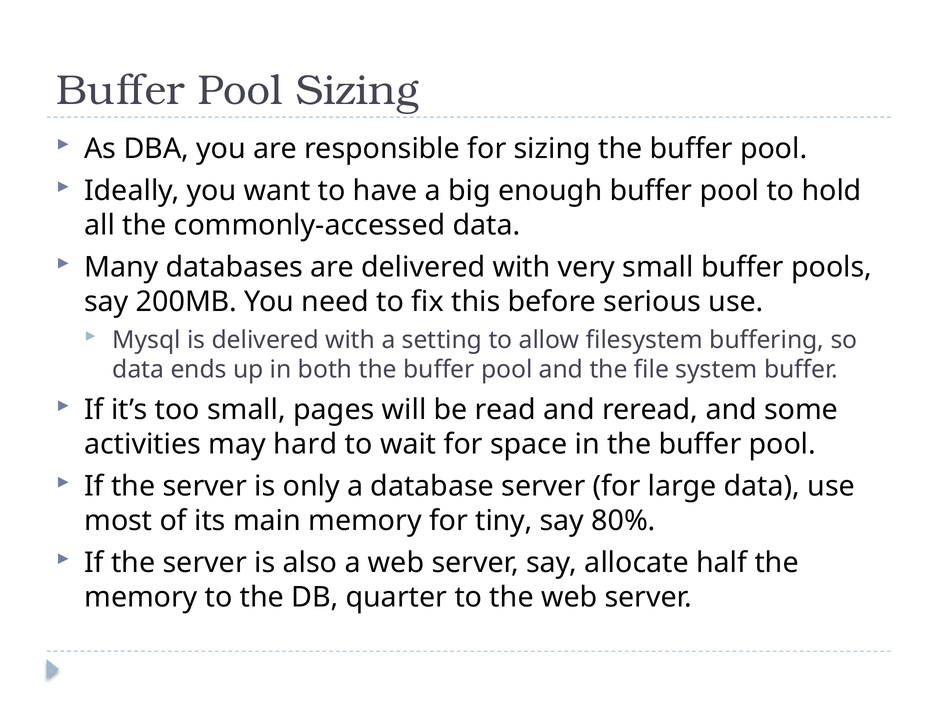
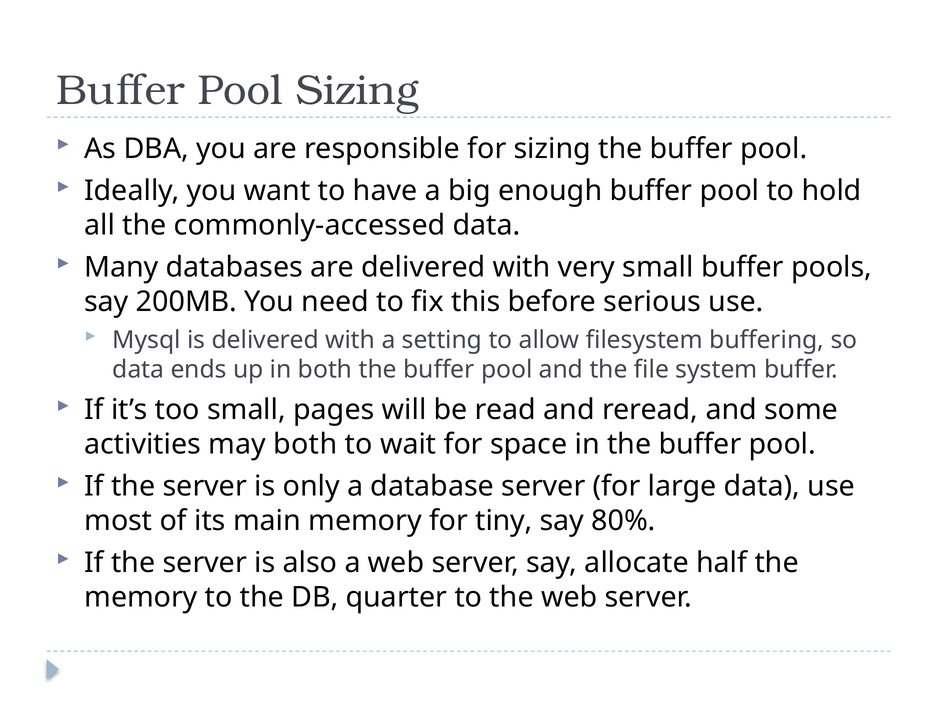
may hard: hard -> both
